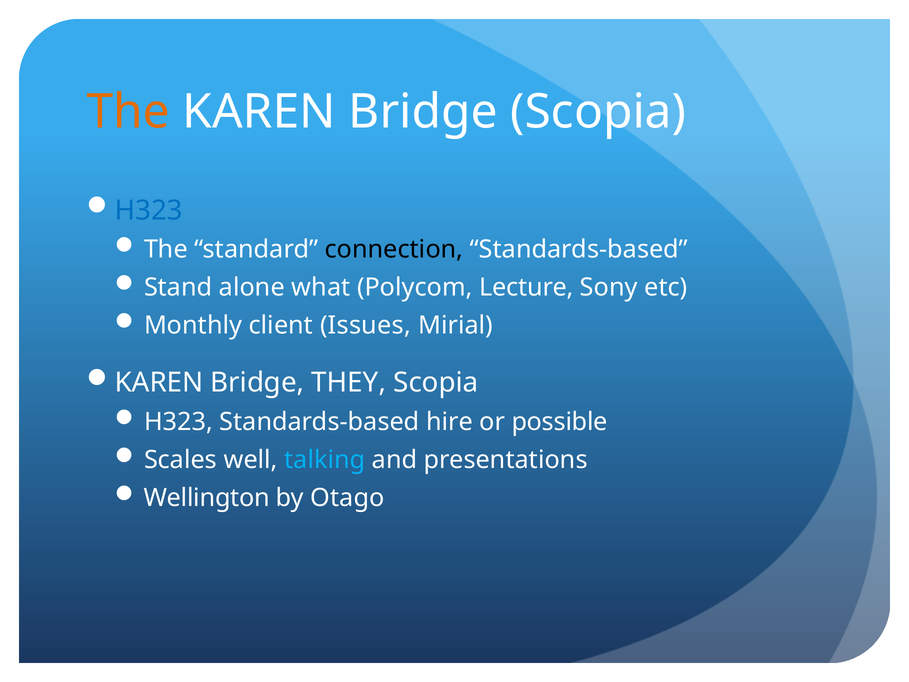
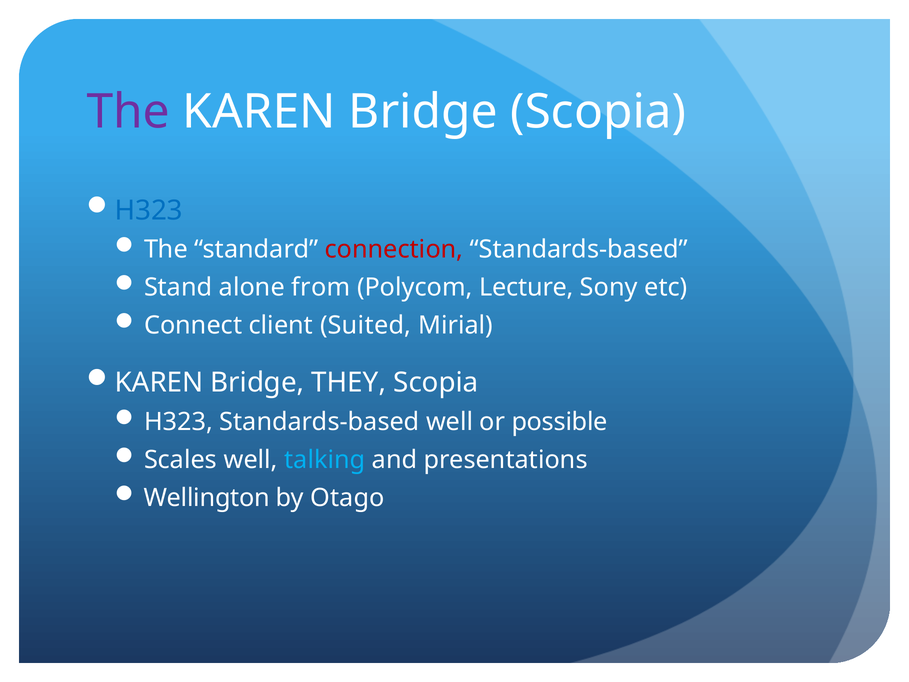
The at (128, 112) colour: orange -> purple
connection colour: black -> red
what: what -> from
Monthly: Monthly -> Connect
Issues: Issues -> Suited
Standards-based hire: hire -> well
